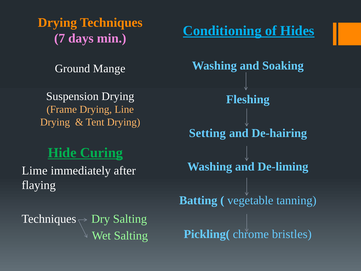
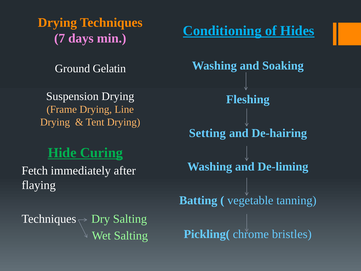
Mange: Mange -> Gelatin
Lime: Lime -> Fetch
